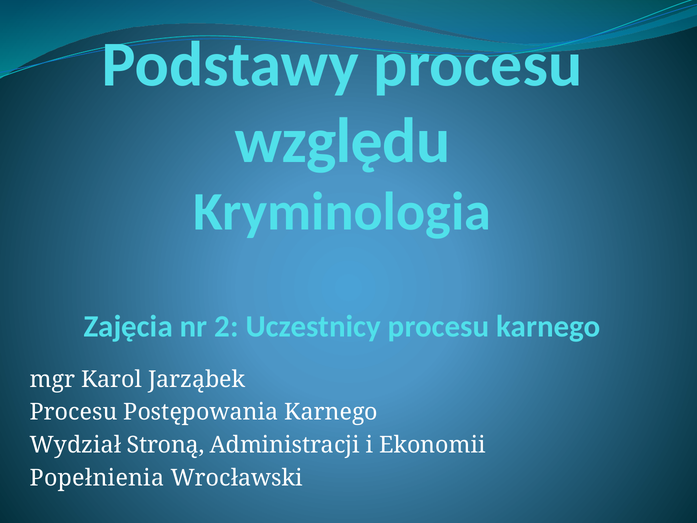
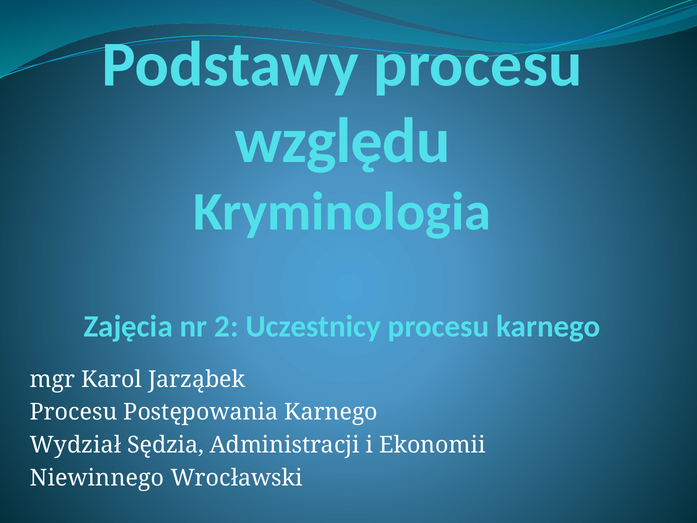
Stroną: Stroną -> Sędzia
Popełnienia: Popełnienia -> Niewinnego
